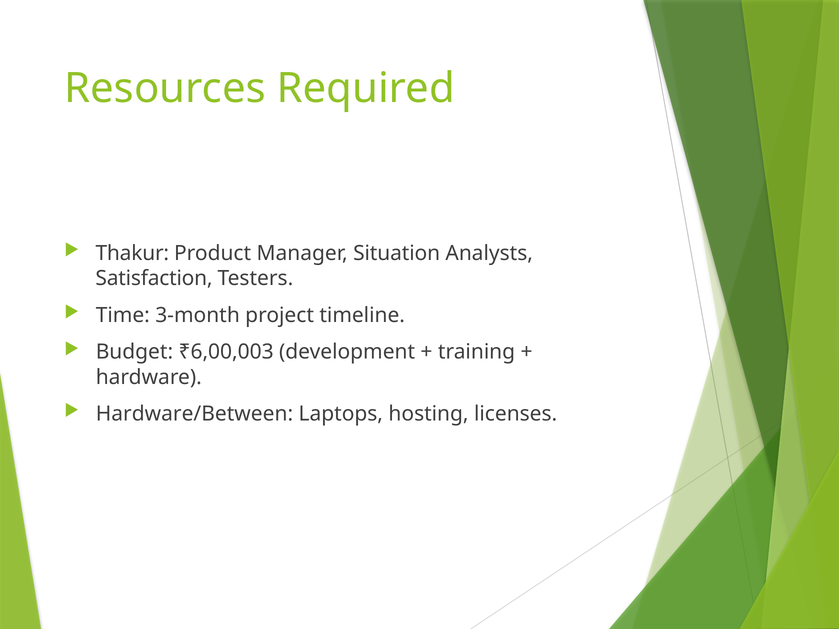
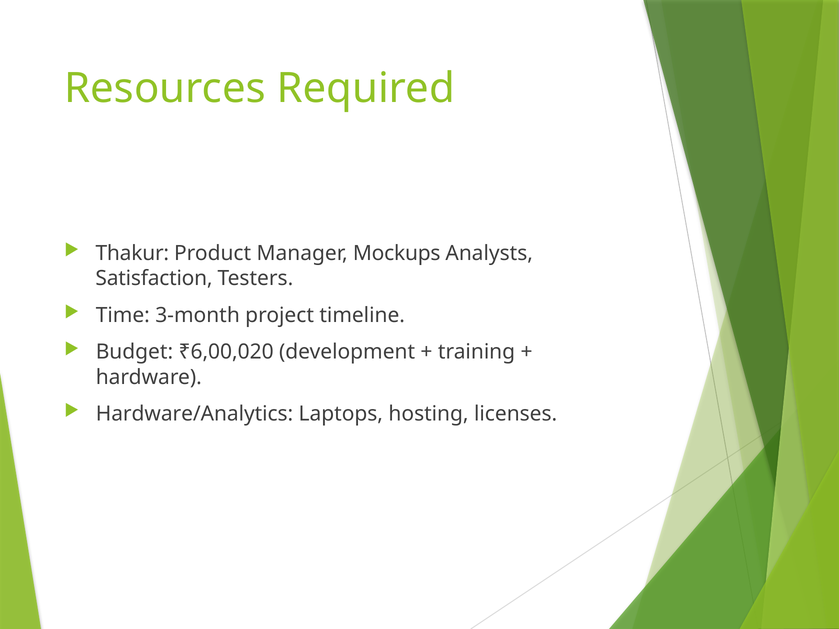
Situation: Situation -> Mockups
₹6,00,003: ₹6,00,003 -> ₹6,00,020
Hardware/Between: Hardware/Between -> Hardware/Analytics
